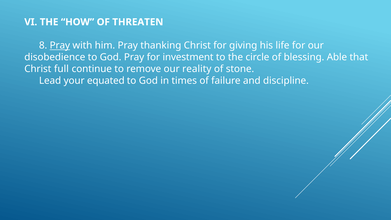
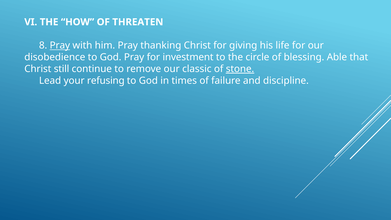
full: full -> still
reality: reality -> classic
stone underline: none -> present
equated: equated -> refusing
